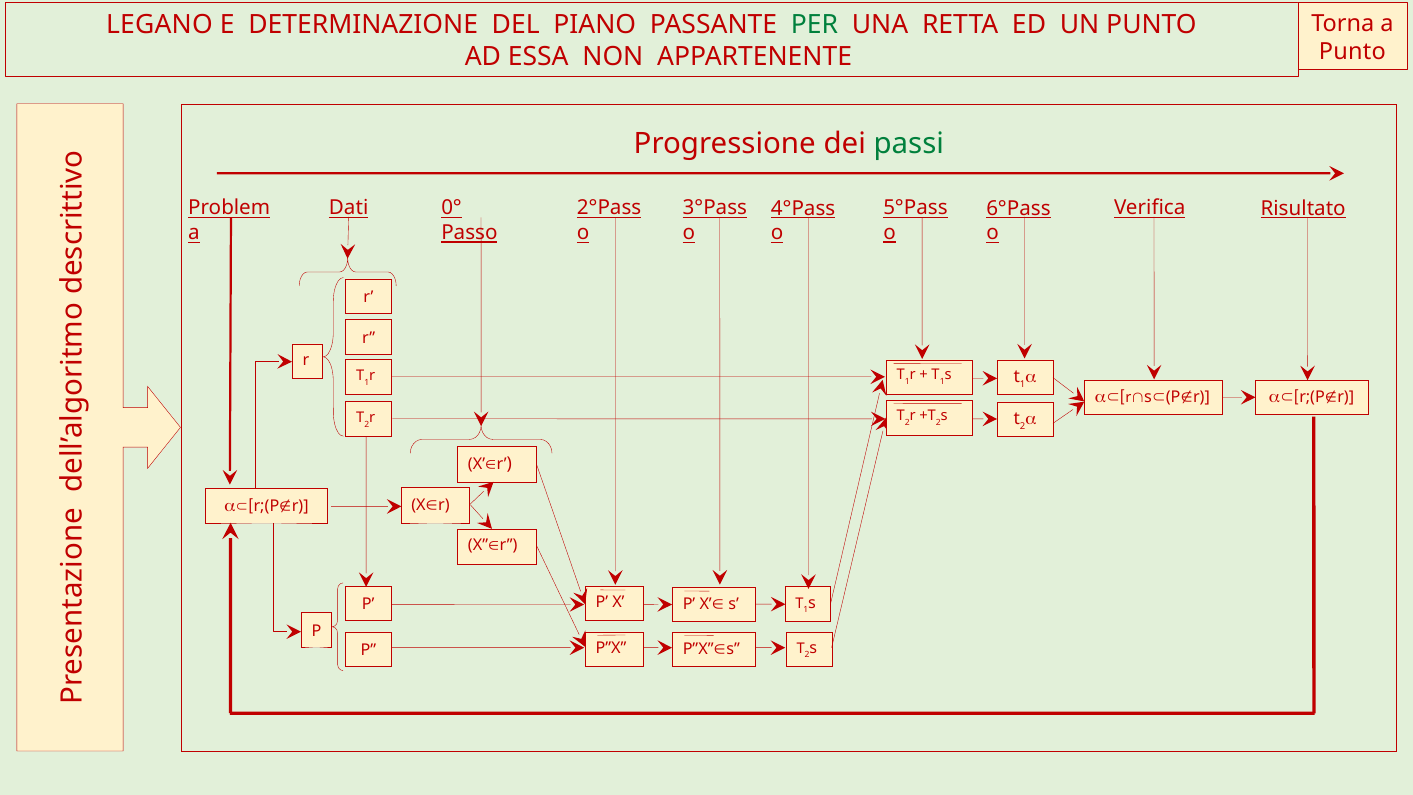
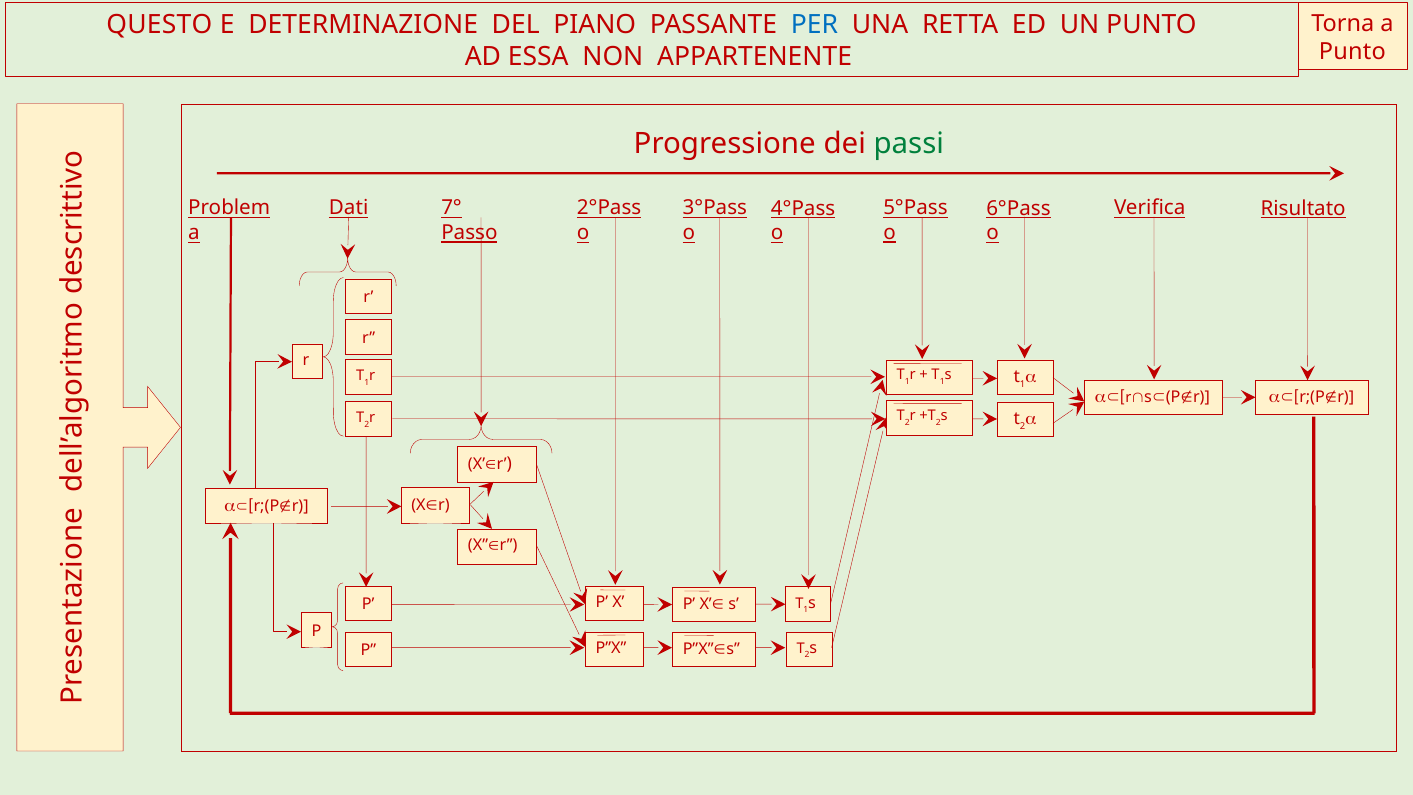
LEGANO: LEGANO -> QUESTO
PER colour: green -> blue
0°: 0° -> 7°
